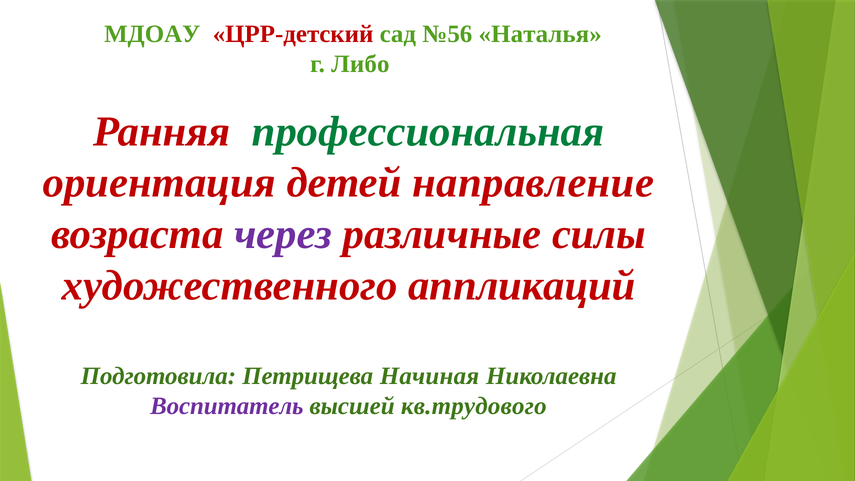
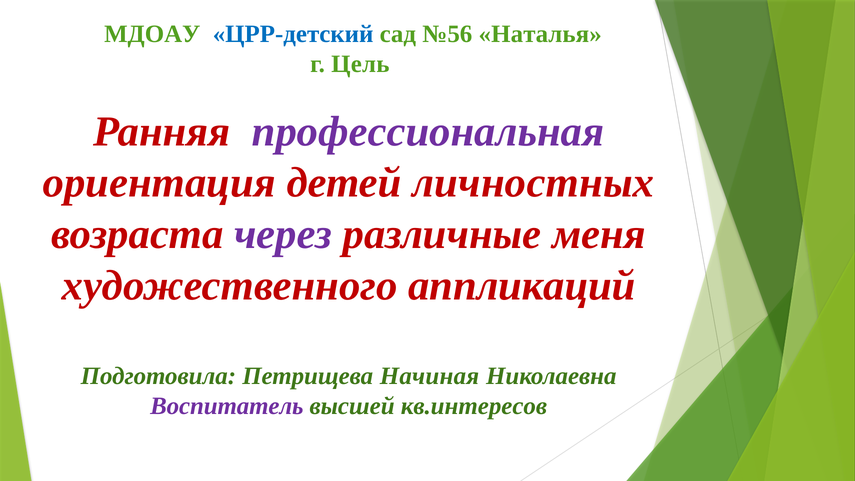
ЦРР-детский colour: red -> blue
Либо: Либо -> Цель
профессиональная colour: green -> purple
направление: направление -> личностных
силы: силы -> меня
кв.трудового: кв.трудового -> кв.интересов
